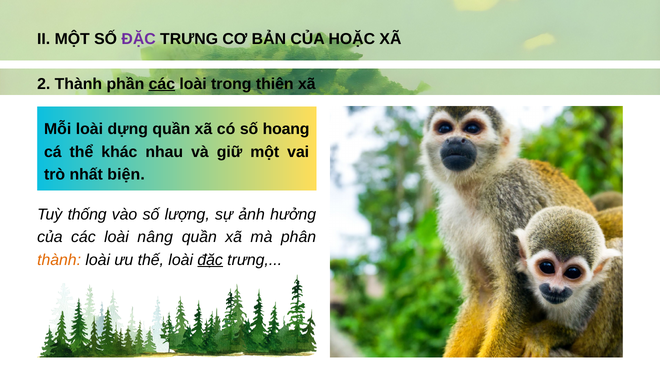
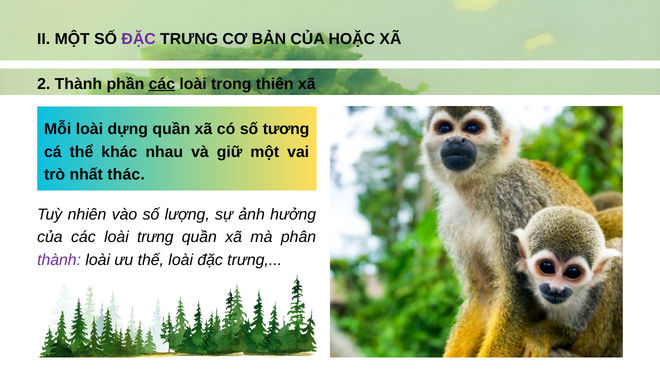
hoang: hoang -> tương
biện: biện -> thác
thống: thống -> nhiên
loài nâng: nâng -> trưng
thành at (59, 260) colour: orange -> purple
đặc at (210, 260) underline: present -> none
